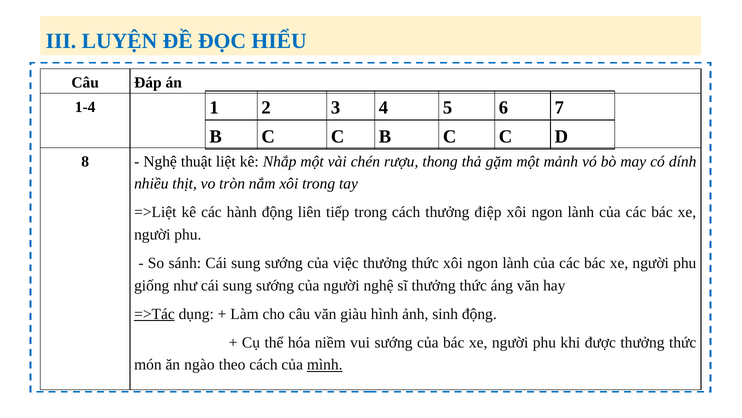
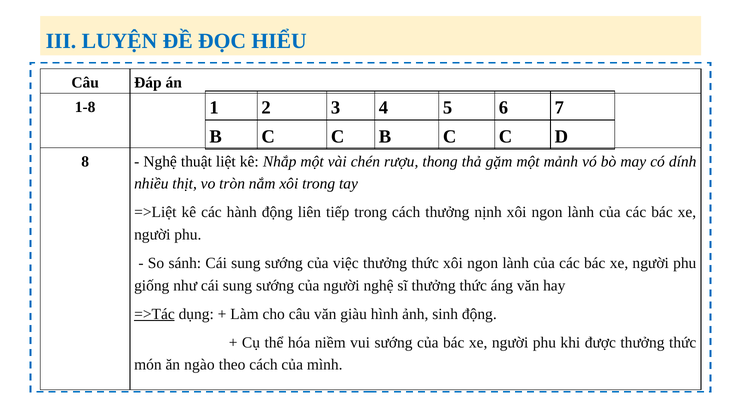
1-4: 1-4 -> 1-8
điệp: điệp -> nịnh
mình underline: present -> none
